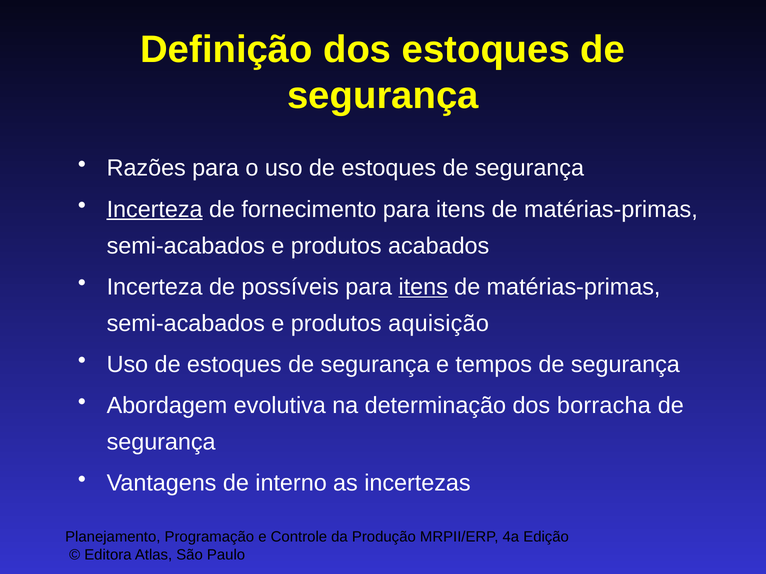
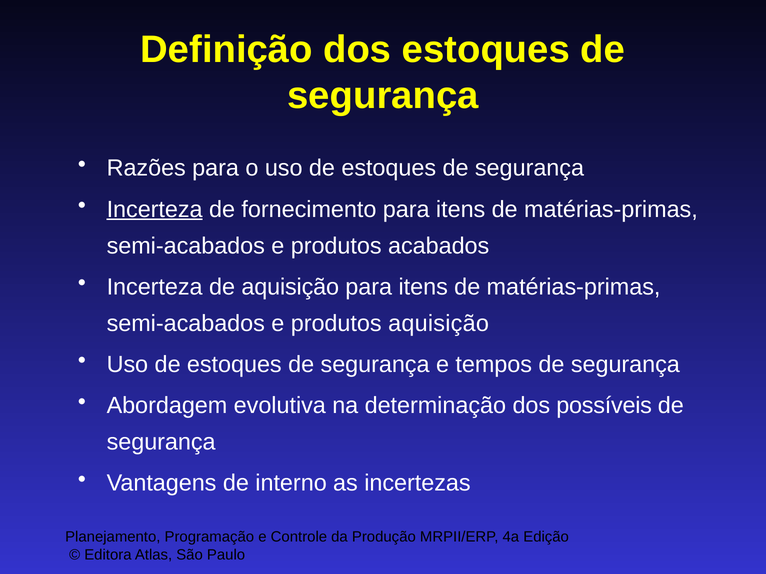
de possíveis: possíveis -> aquisição
itens at (423, 287) underline: present -> none
borracha: borracha -> possíveis
